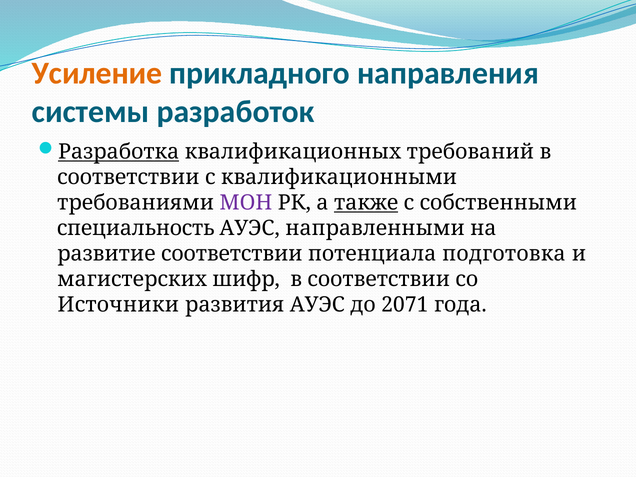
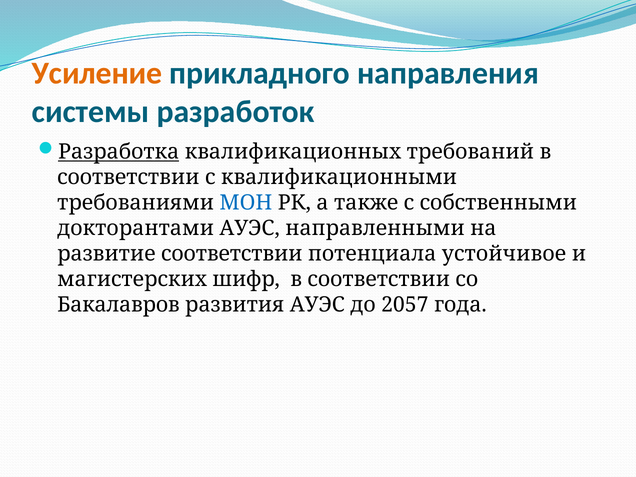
МОН colour: purple -> blue
также underline: present -> none
специальность: специальность -> докторантами
подготовка: подготовка -> устойчивое
Источники: Источники -> Бакалавров
2071: 2071 -> 2057
